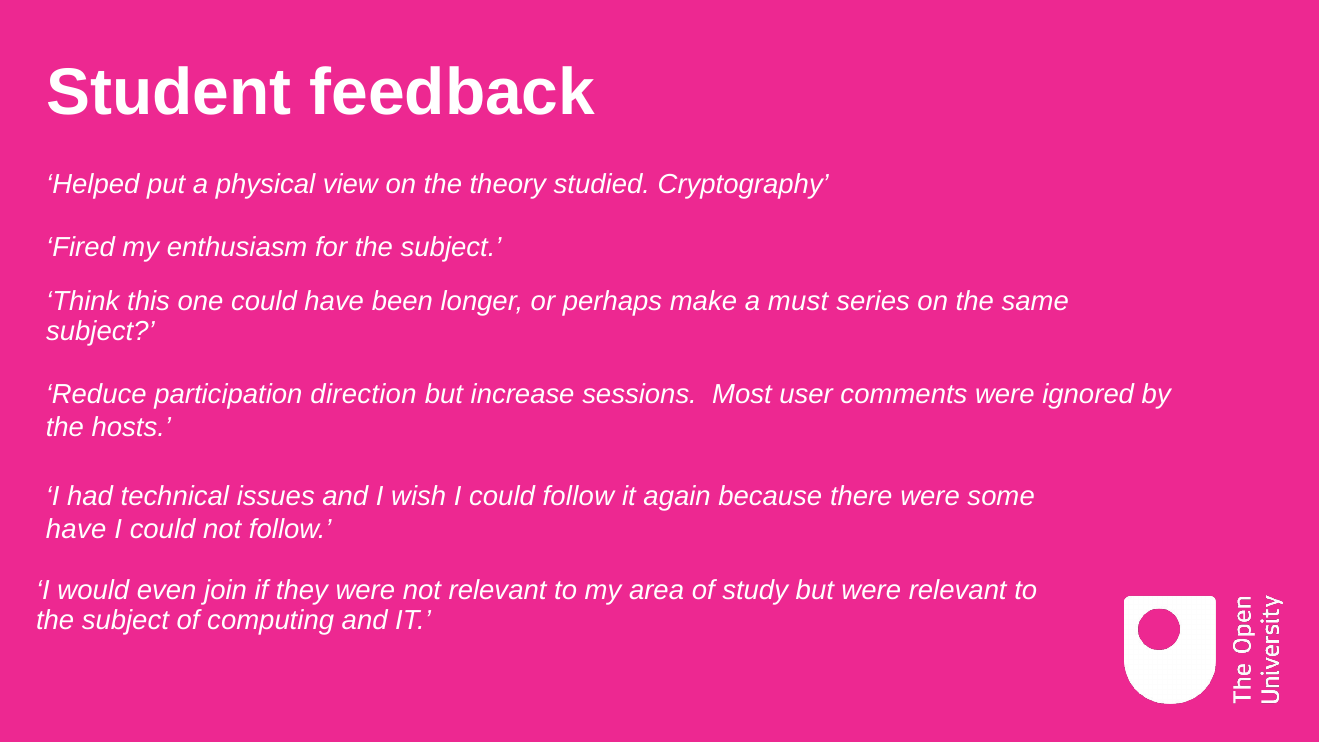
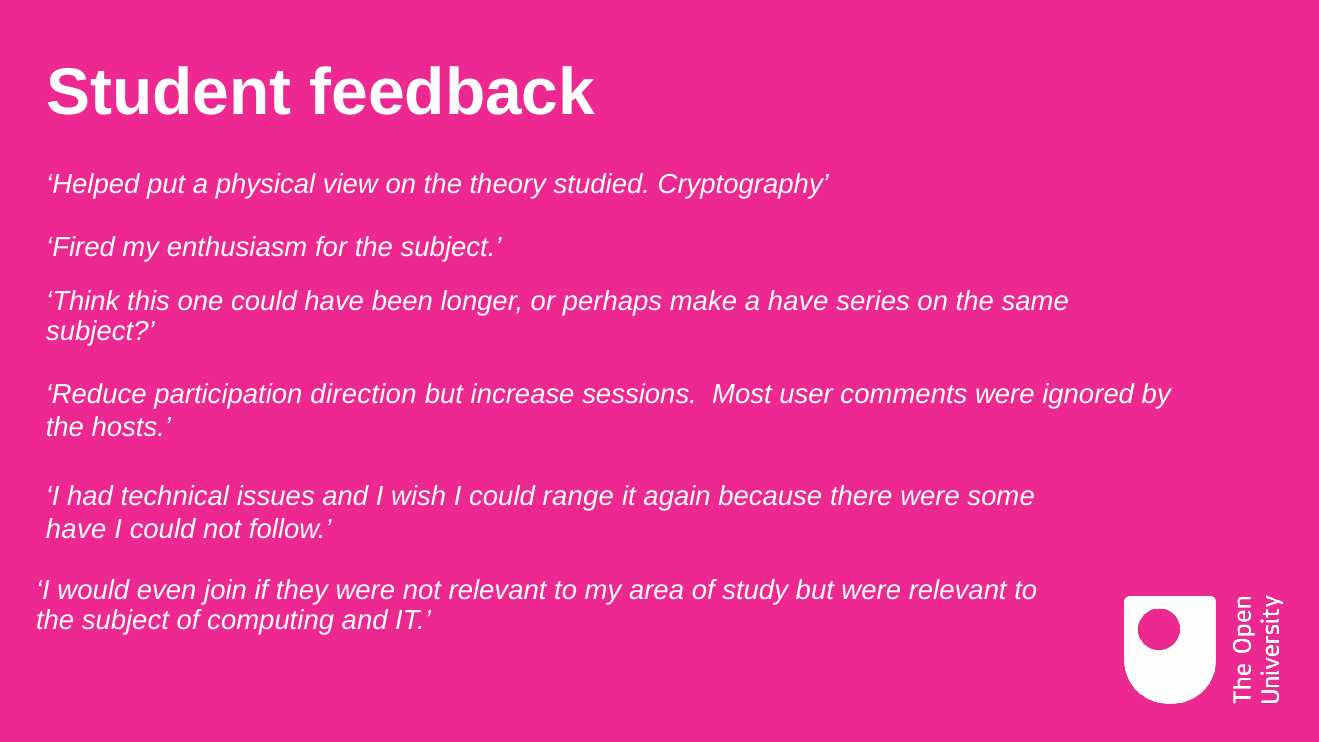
a must: must -> have
could follow: follow -> range
